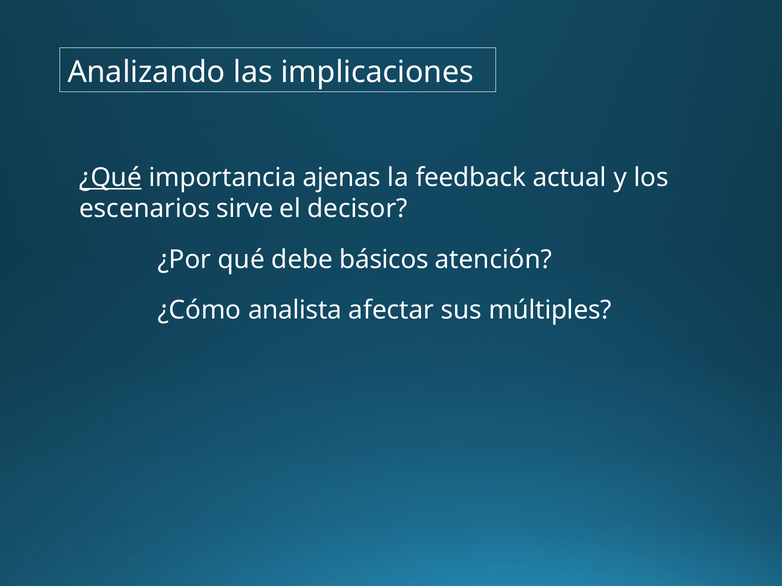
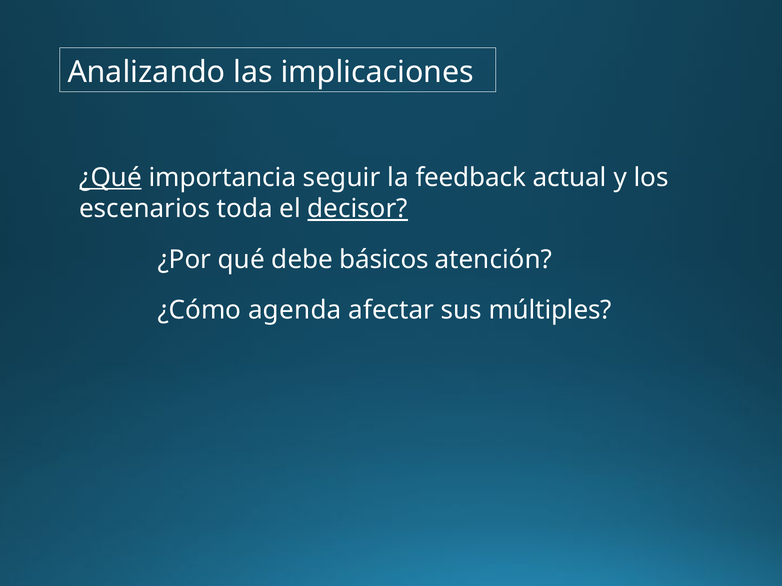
ajenas: ajenas -> seguir
sirve: sirve -> toda
decisor underline: none -> present
analista: analista -> agenda
